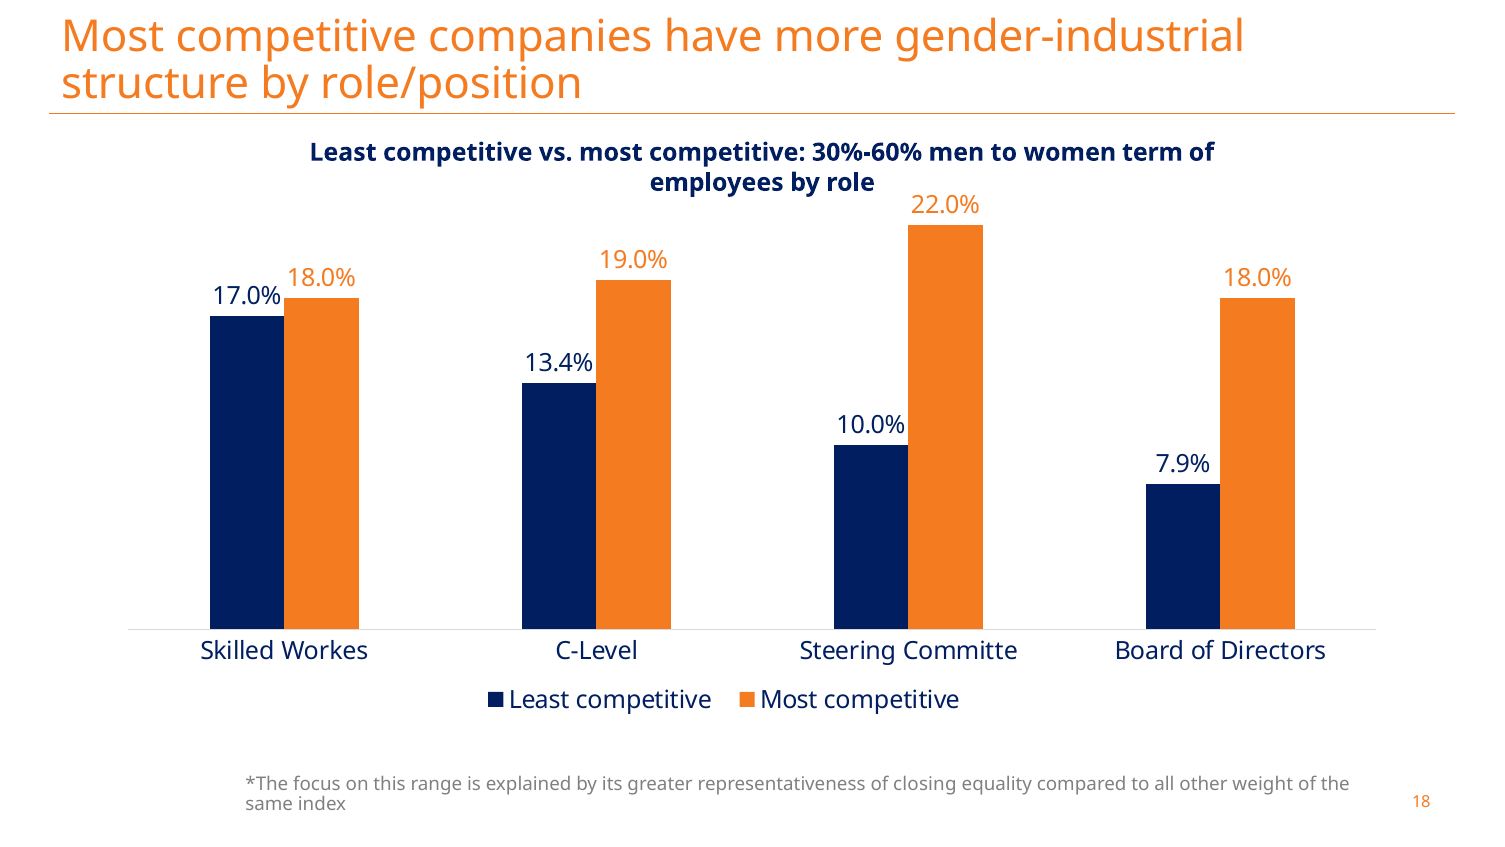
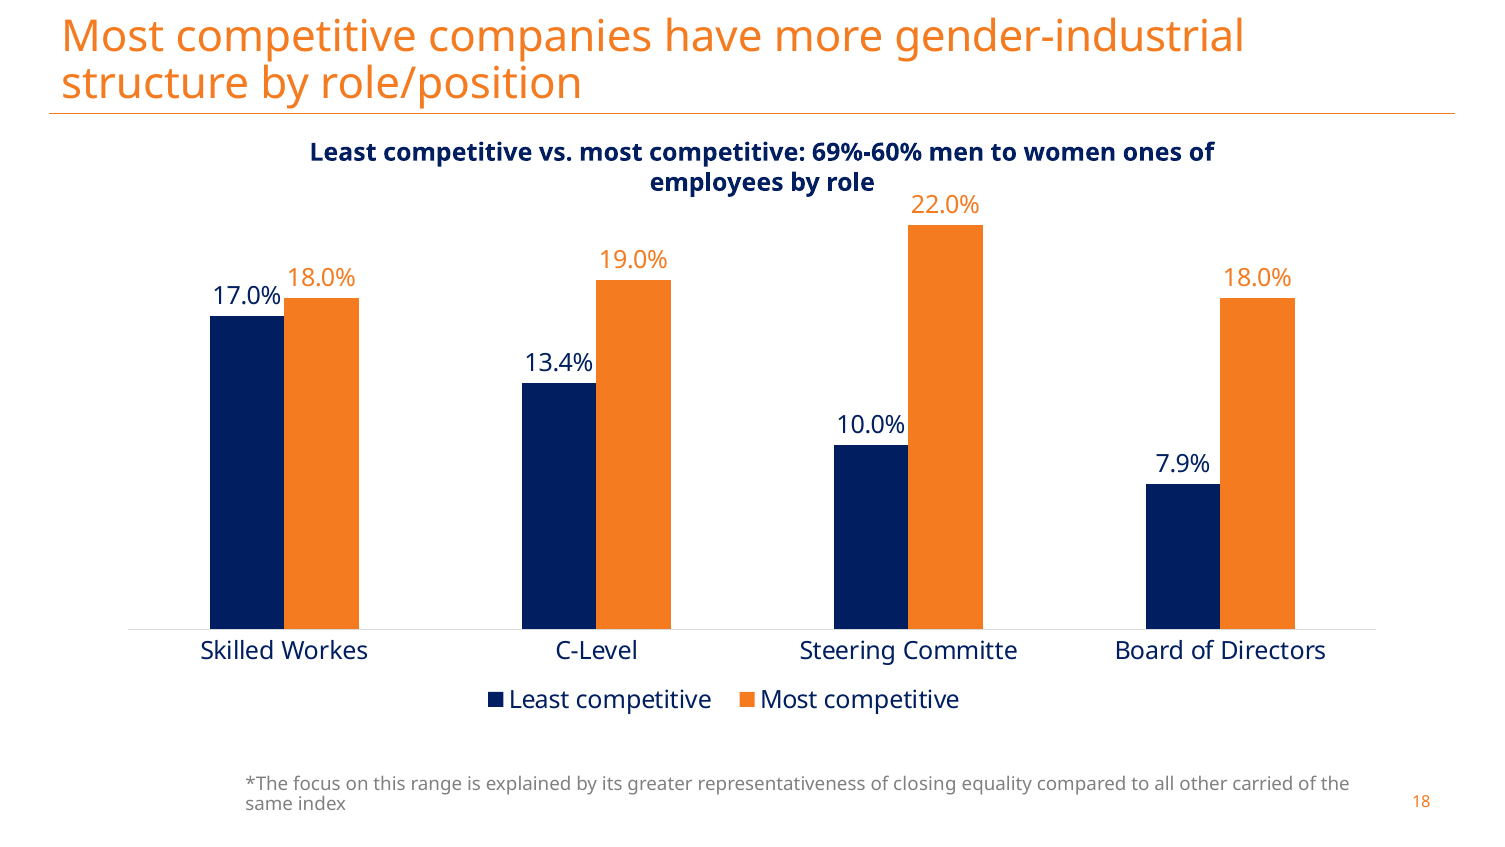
30%-60%: 30%-60% -> 69%-60%
term: term -> ones
weight: weight -> carried
